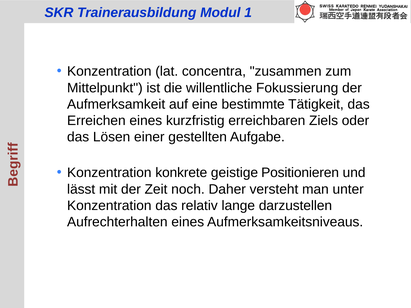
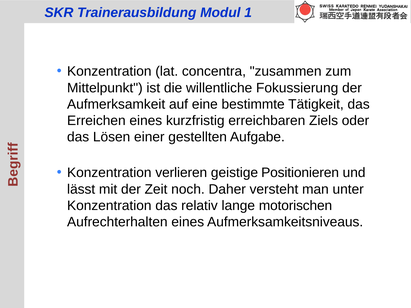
konkrete: konkrete -> verlieren
darzustellen: darzustellen -> motorischen
